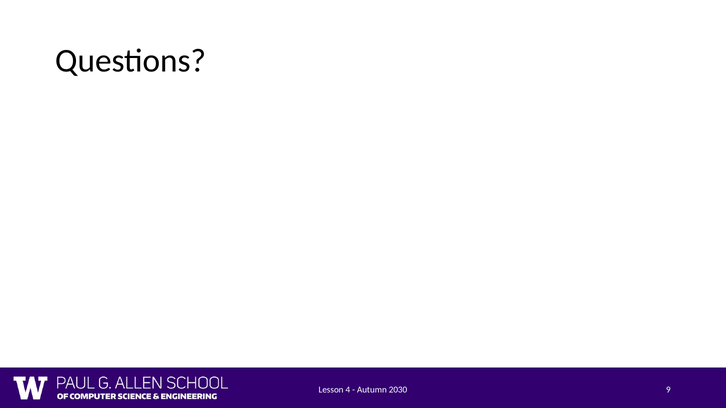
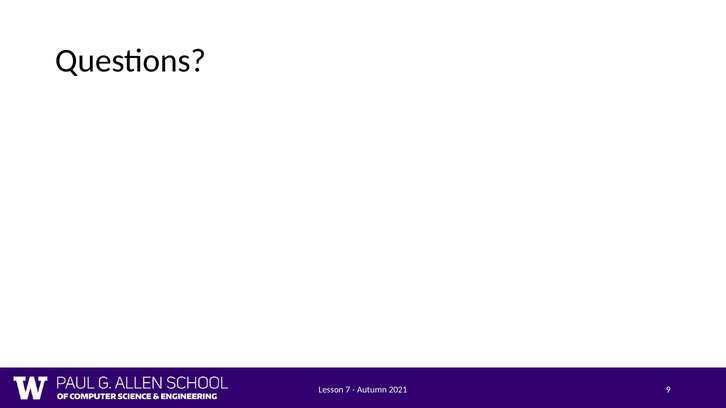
4: 4 -> 7
2030: 2030 -> 2021
